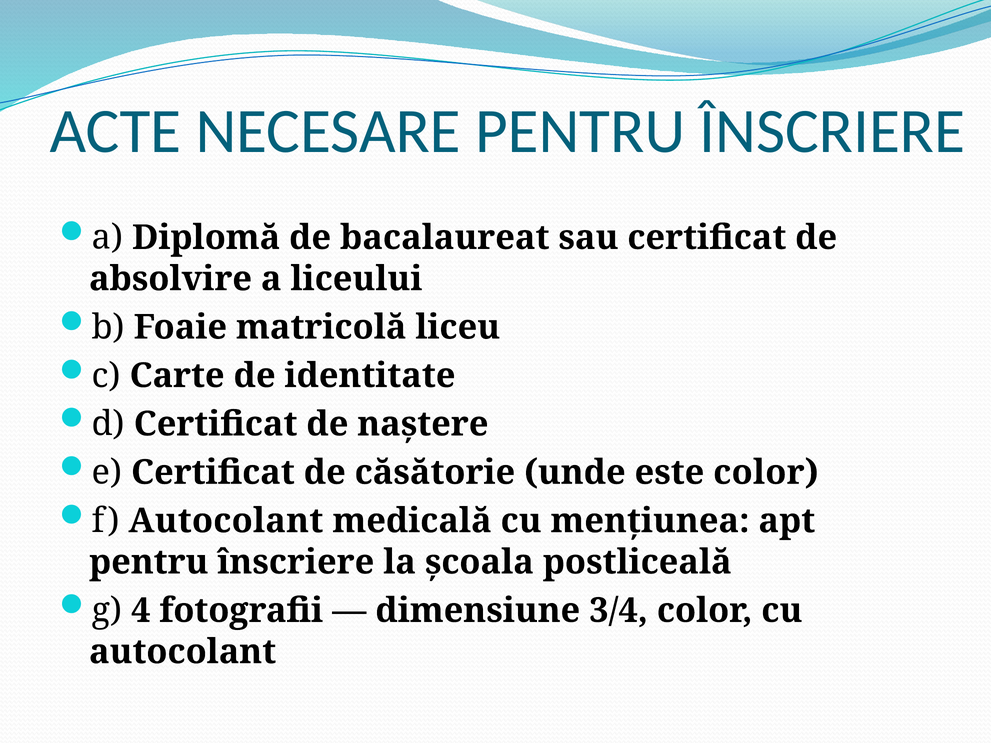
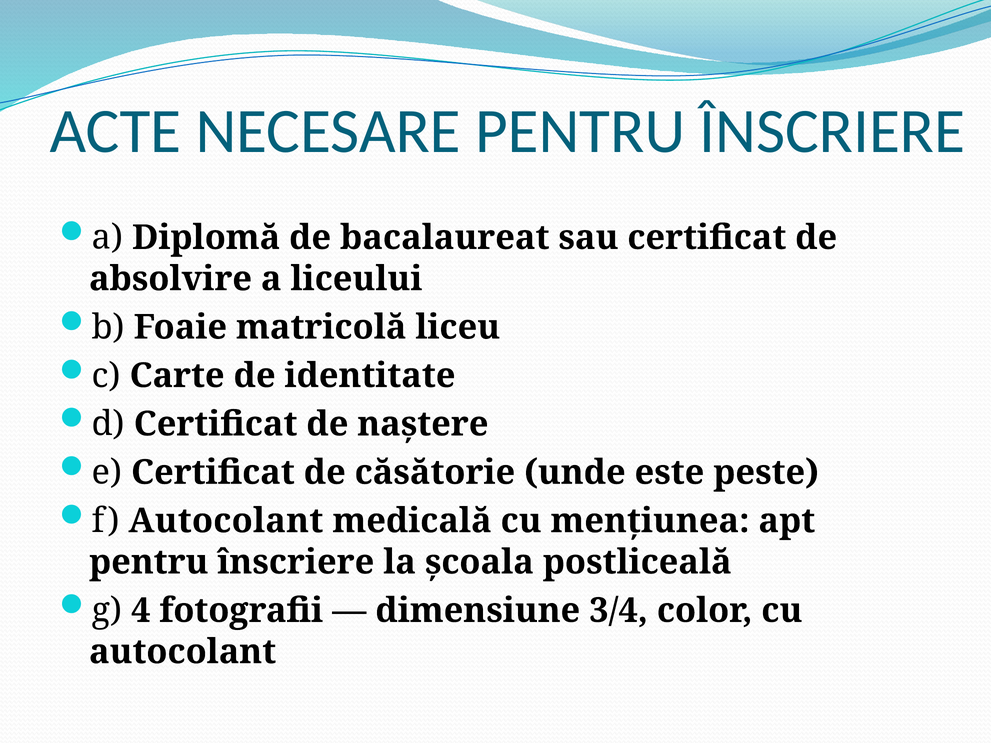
este color: color -> peste
